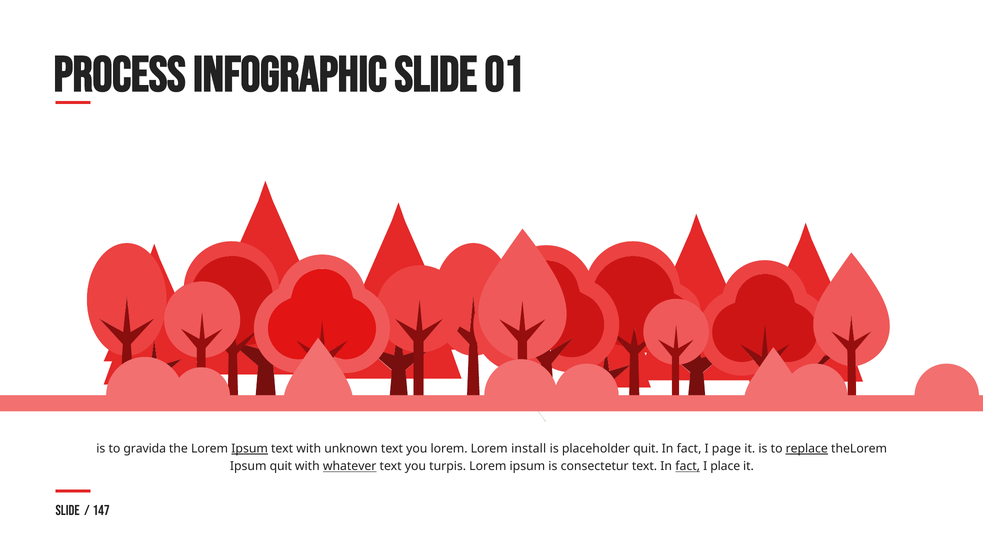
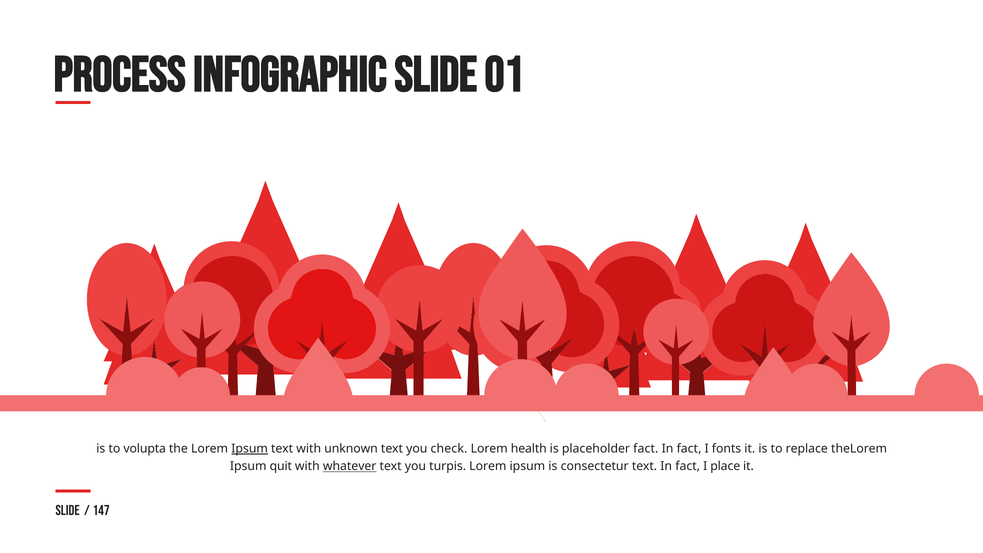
gravida: gravida -> volupta
you lorem: lorem -> check
install: install -> health
placeholder quit: quit -> fact
page: page -> fonts
replace underline: present -> none
fact at (688, 466) underline: present -> none
